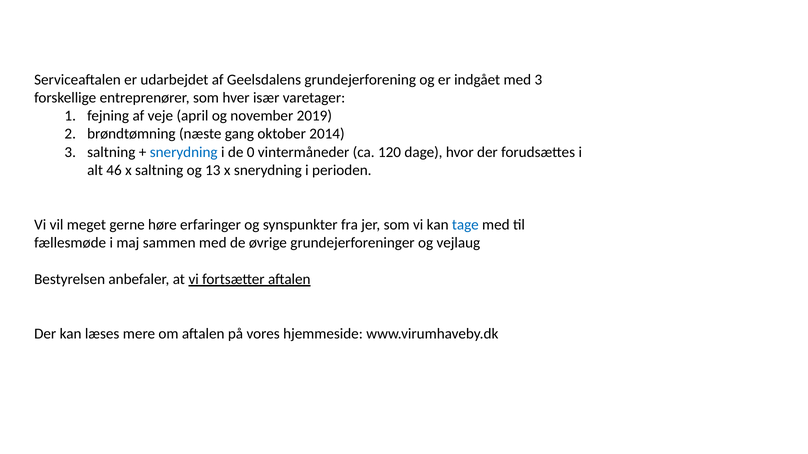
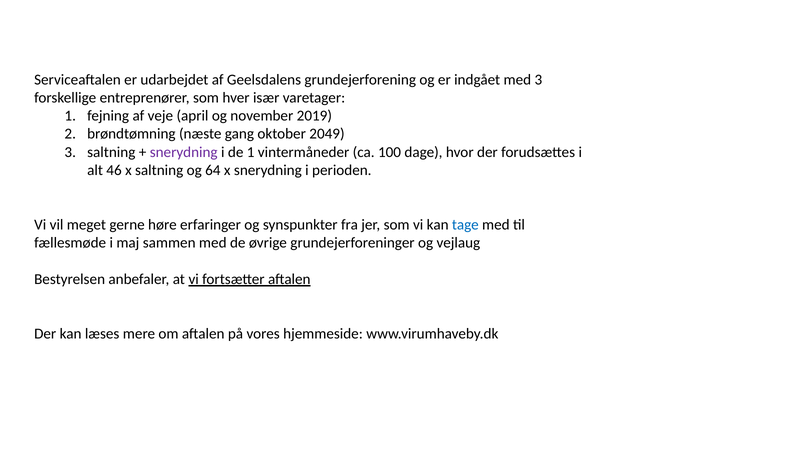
2014: 2014 -> 2049
snerydning at (184, 152) colour: blue -> purple
de 0: 0 -> 1
120: 120 -> 100
13: 13 -> 64
